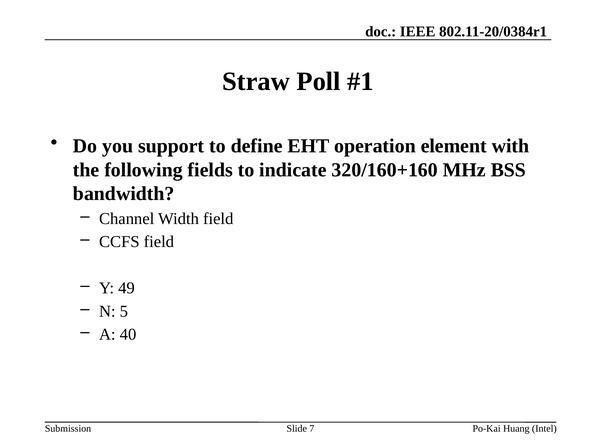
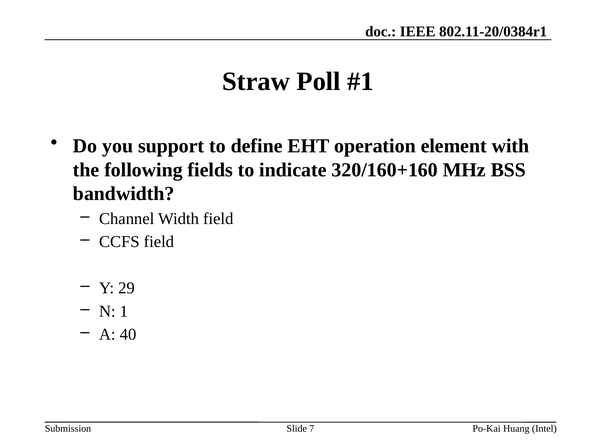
49: 49 -> 29
5: 5 -> 1
